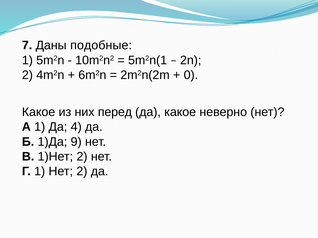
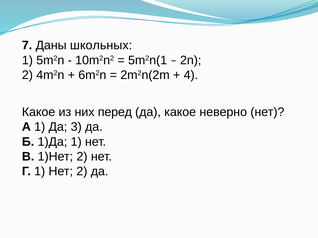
подобные: подобные -> школьных
0: 0 -> 4
4: 4 -> 3
1)Да 9: 9 -> 1
